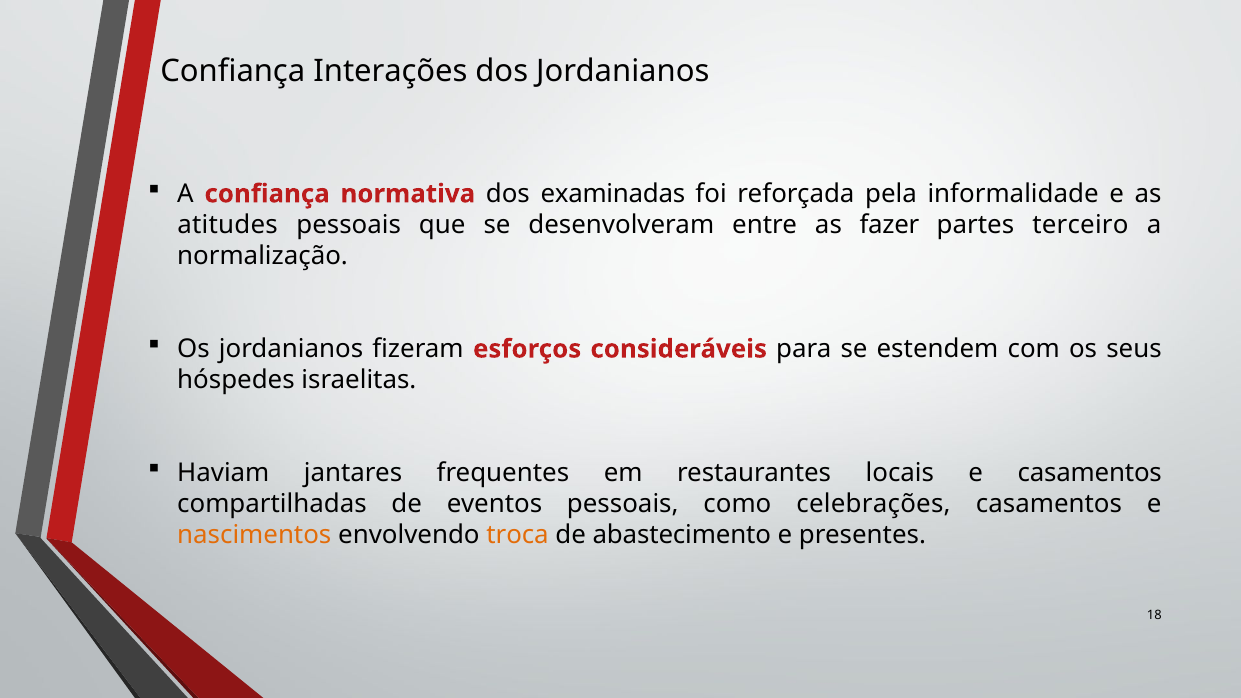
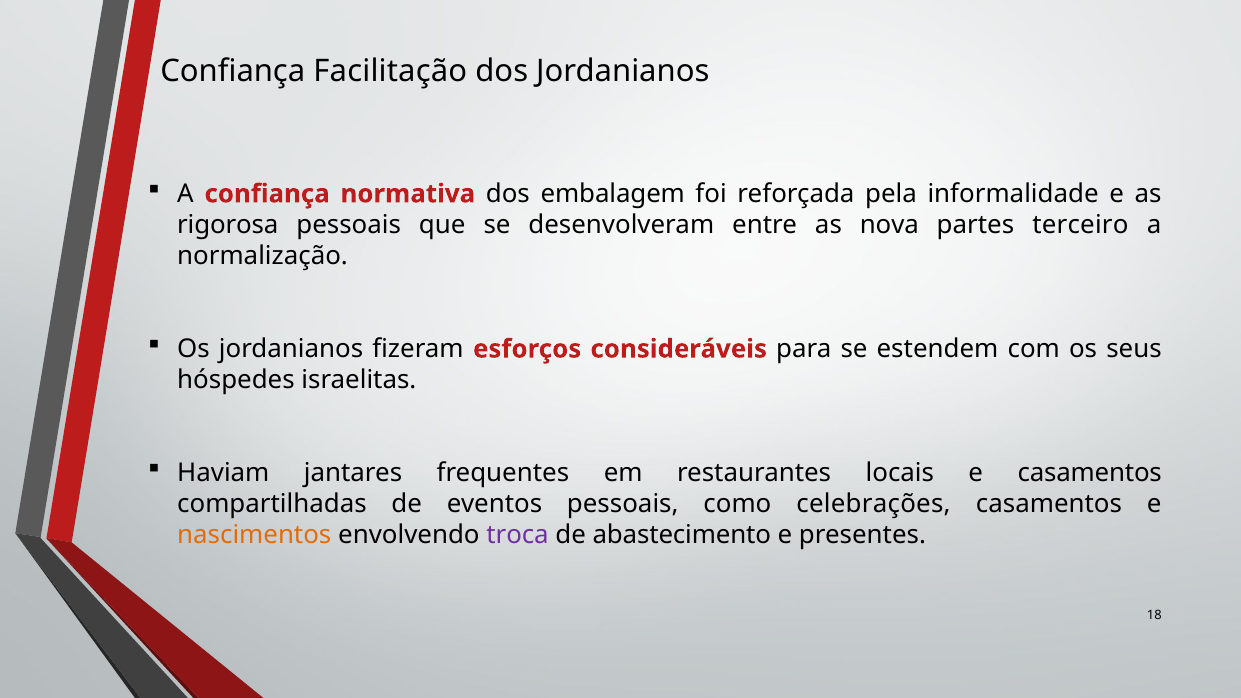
Interações: Interações -> Facilitação
examinadas: examinadas -> embalagem
atitudes: atitudes -> rigorosa
fazer: fazer -> nova
troca colour: orange -> purple
